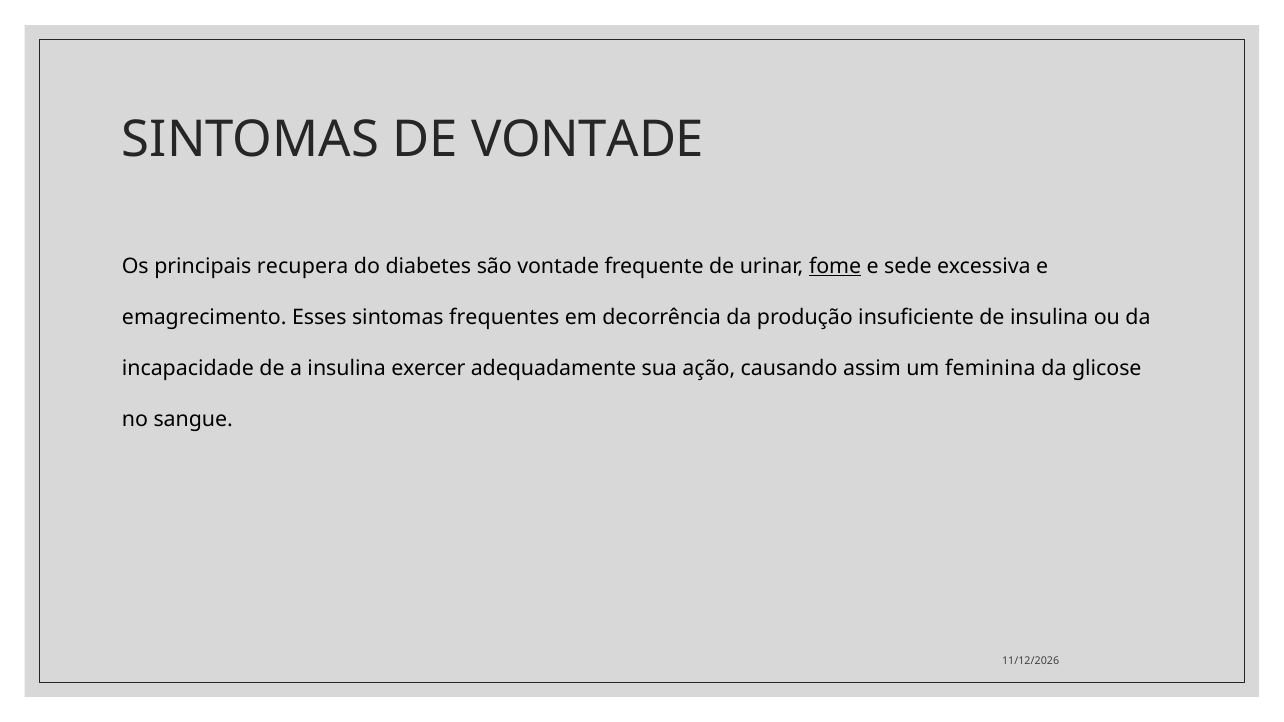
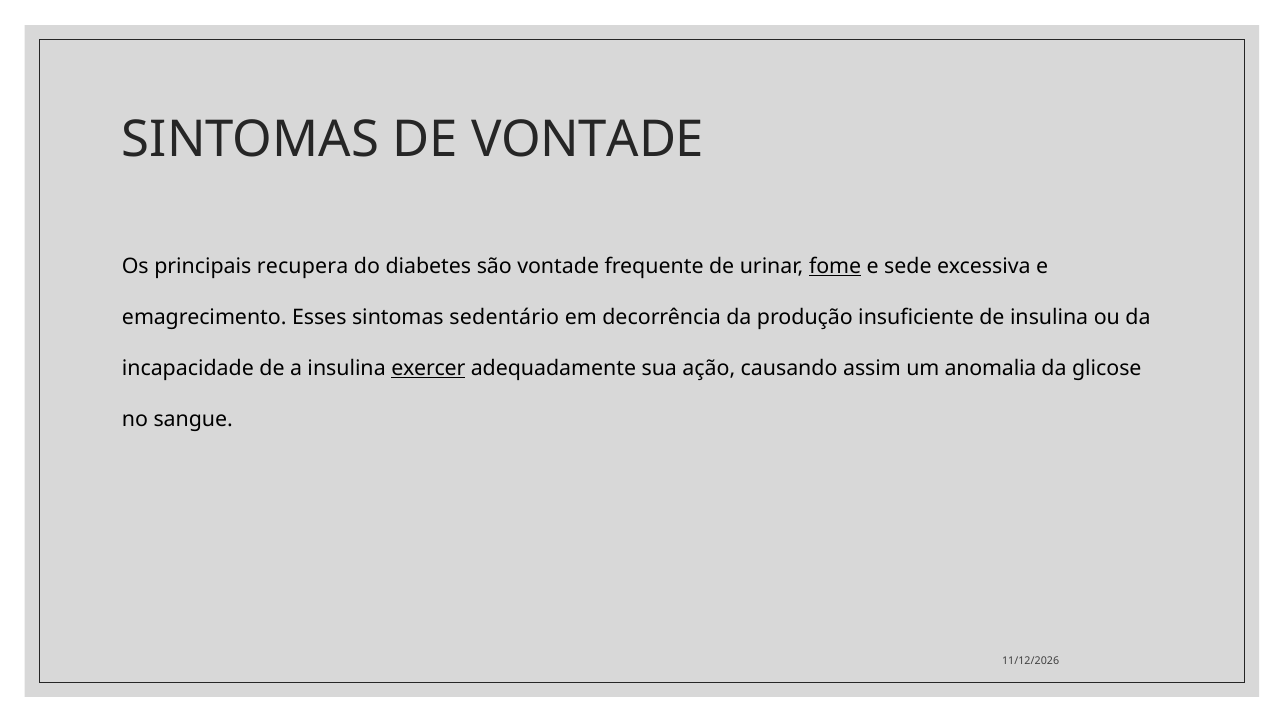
frequentes: frequentes -> sedentário
exercer underline: none -> present
feminina: feminina -> anomalia
